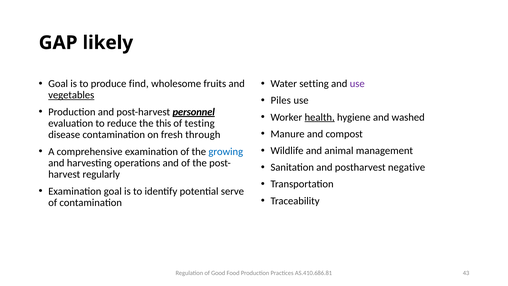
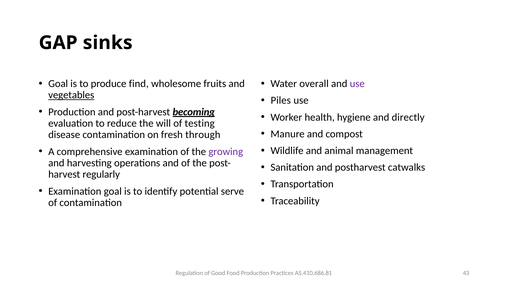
likely: likely -> sinks
setting: setting -> overall
personnel: personnel -> becoming
health underline: present -> none
washed: washed -> directly
this: this -> will
growing colour: blue -> purple
negative: negative -> catwalks
